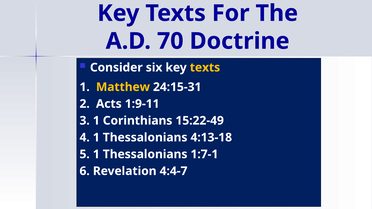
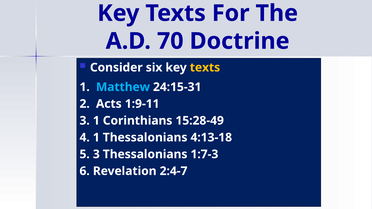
Matthew colour: yellow -> light blue
15:22-49: 15:22-49 -> 15:28-49
5 1: 1 -> 3
1:7-1: 1:7-1 -> 1:7-3
4:4-7: 4:4-7 -> 2:4-7
